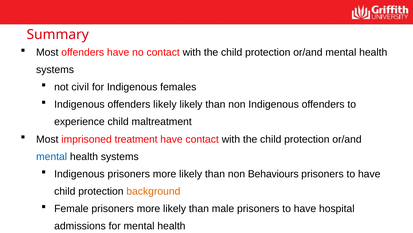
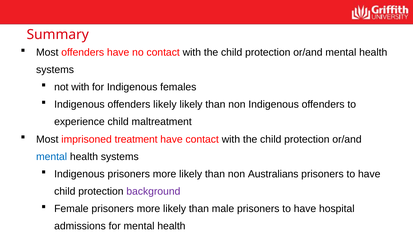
not civil: civil -> with
Behaviours: Behaviours -> Australians
background colour: orange -> purple
